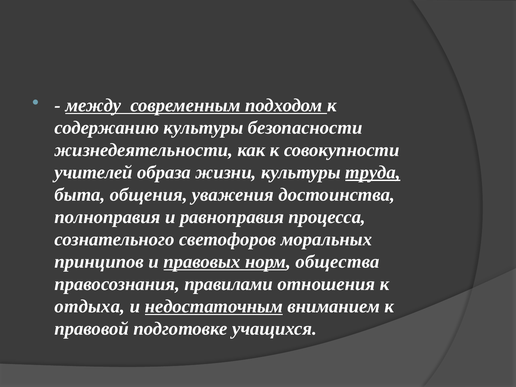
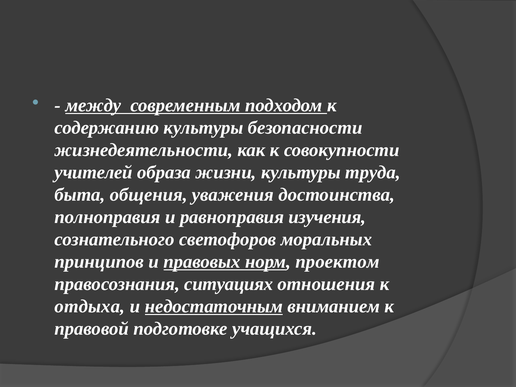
труда underline: present -> none
процесса: процесса -> изучения
общества: общества -> проектом
правилами: правилами -> ситуациях
